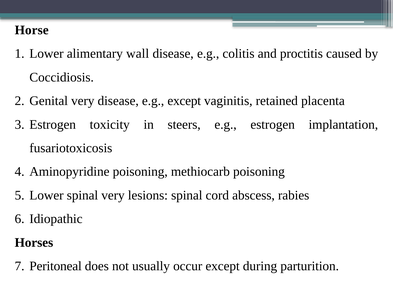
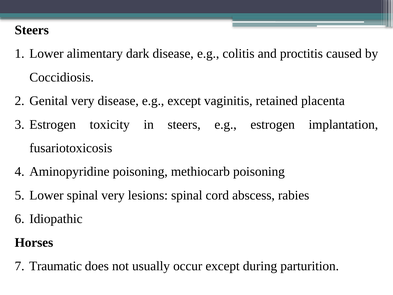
Horse at (32, 30): Horse -> Steers
wall: wall -> dark
Peritoneal: Peritoneal -> Traumatic
